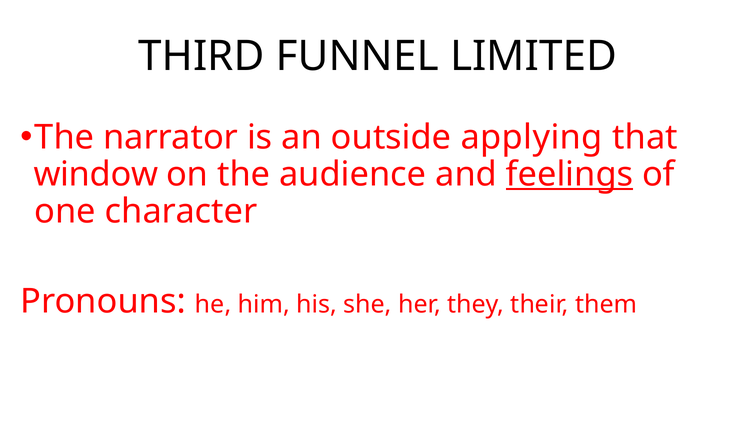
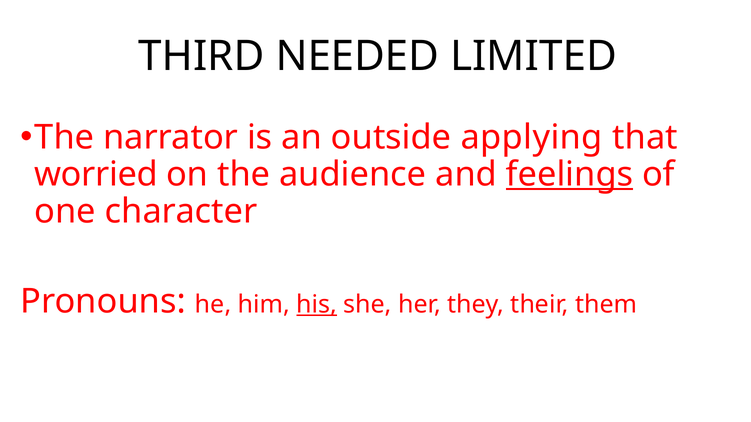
FUNNEL: FUNNEL -> NEEDED
window: window -> worried
his underline: none -> present
